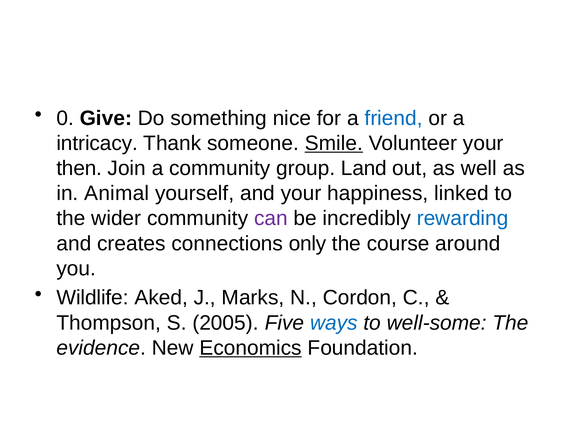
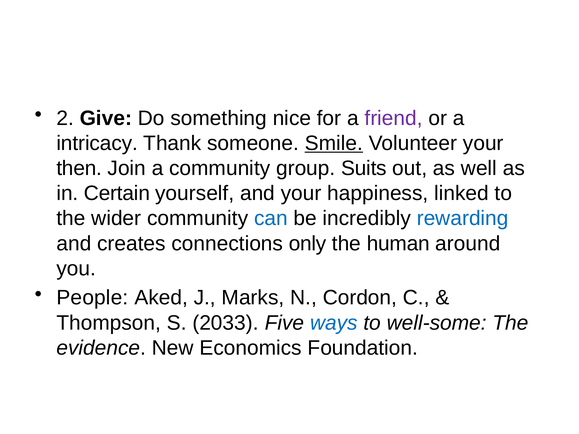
0: 0 -> 2
friend colour: blue -> purple
Land: Land -> Suits
Animal: Animal -> Certain
can colour: purple -> blue
course: course -> human
Wildlife: Wildlife -> People
2005: 2005 -> 2033
Economics underline: present -> none
